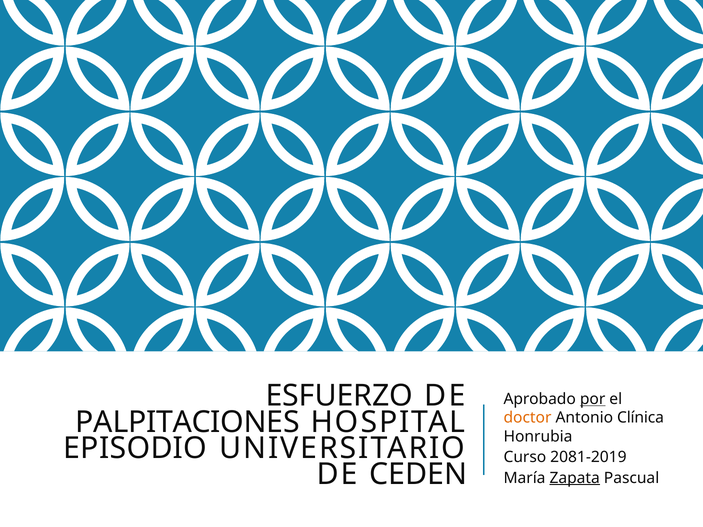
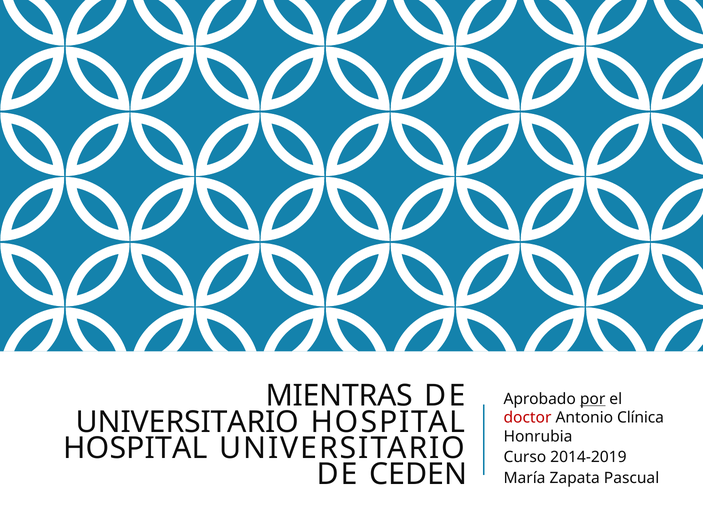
ESFUERZO: ESFUERZO -> MIENTRAS
doctor colour: orange -> red
PALPITACIONES at (188, 422): PALPITACIONES -> UNIVERSITARIO
EPISODIO at (135, 448): EPISODIO -> HOSPITAL
2081-2019: 2081-2019 -> 2014-2019
Zapata underline: present -> none
